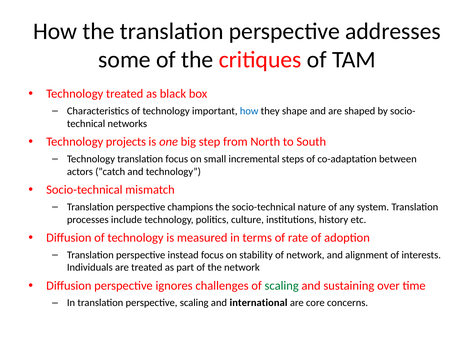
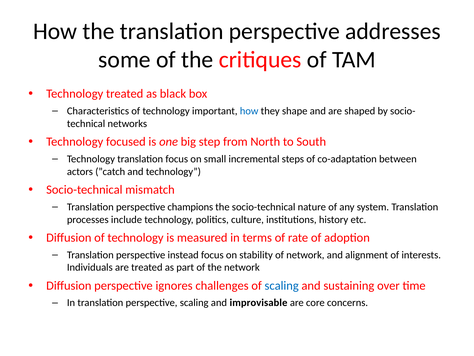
projects: projects -> focused
scaling at (282, 285) colour: green -> blue
international: international -> improvisable
